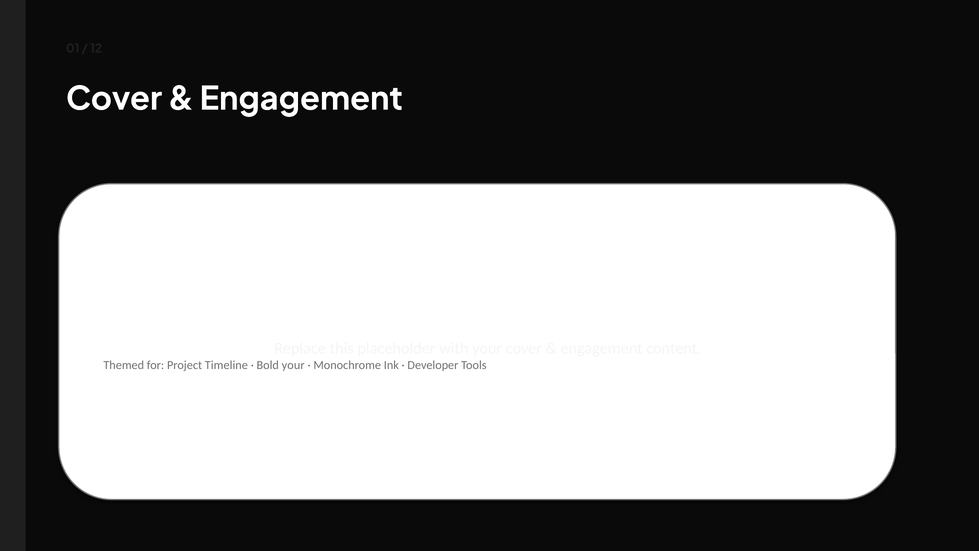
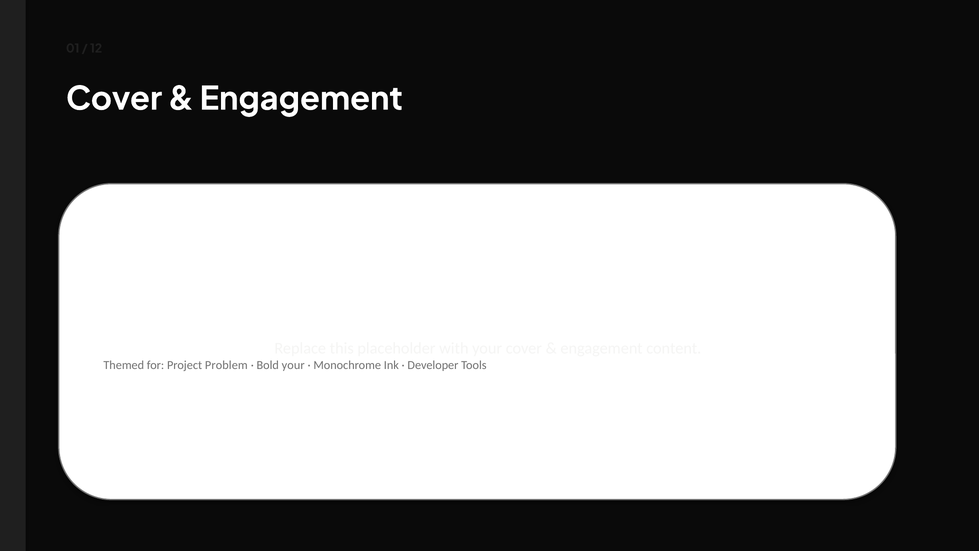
Timeline: Timeline -> Problem
